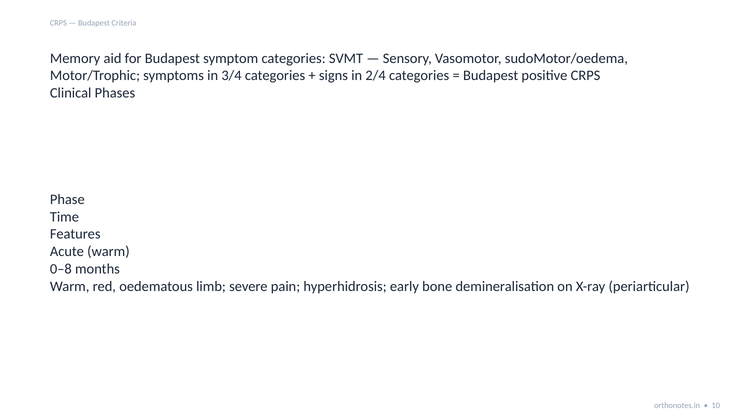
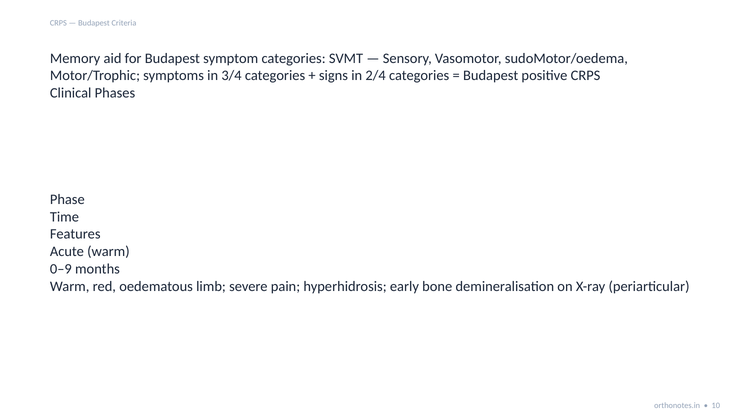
0–8: 0–8 -> 0–9
